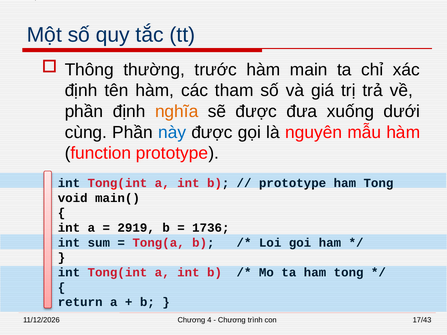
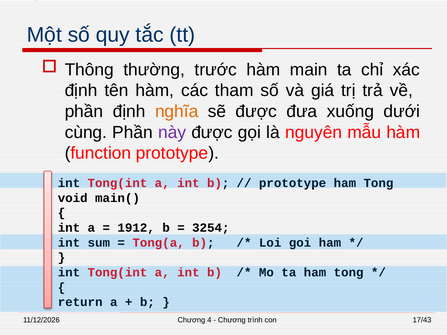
này colour: blue -> purple
2919: 2919 -> 1912
1736: 1736 -> 3254
